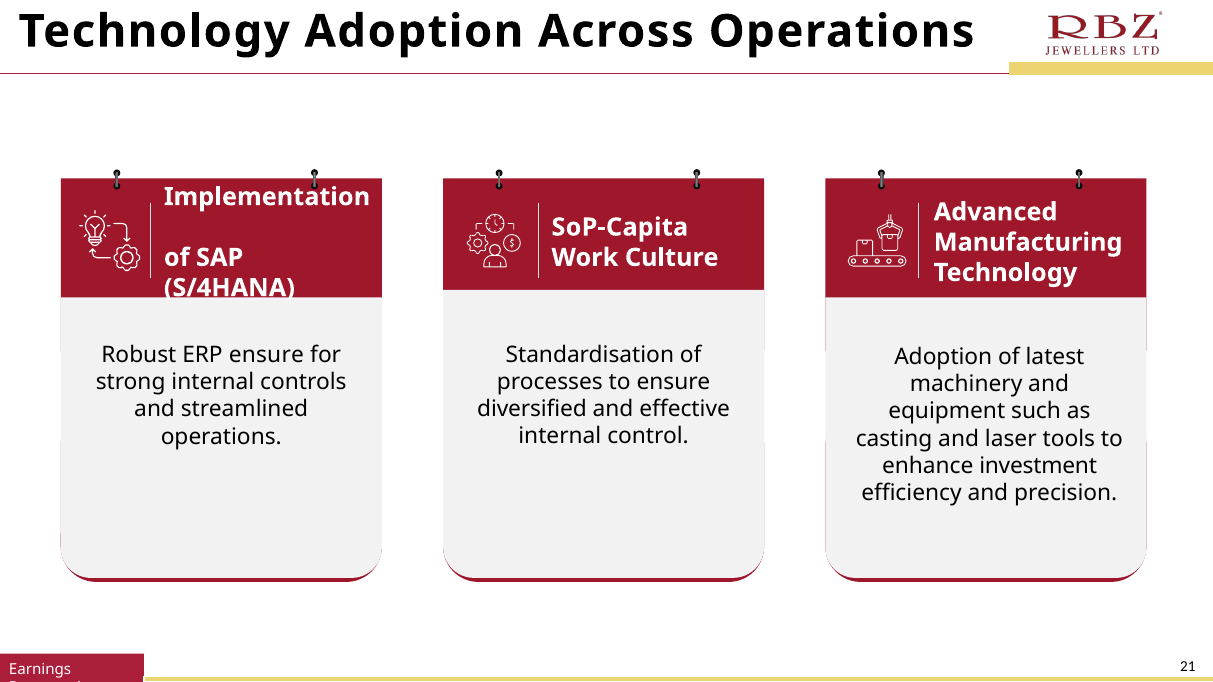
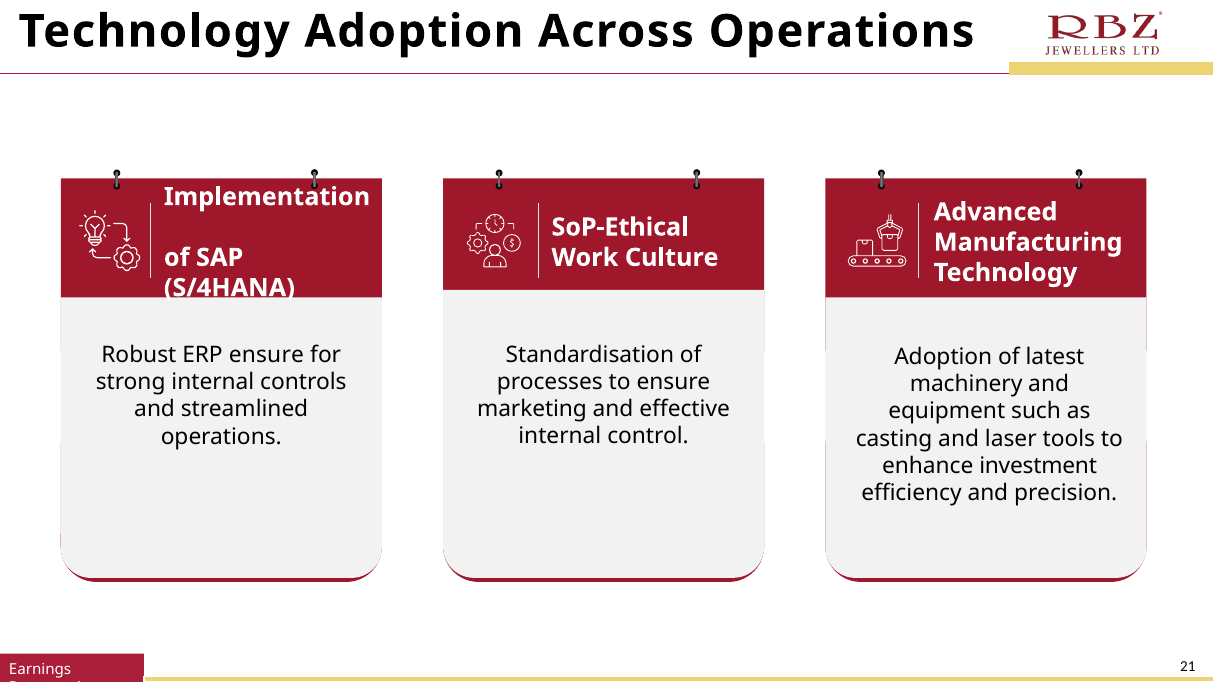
SoP-Capita: SoP-Capita -> SoP-Ethical
diversified: diversified -> marketing
